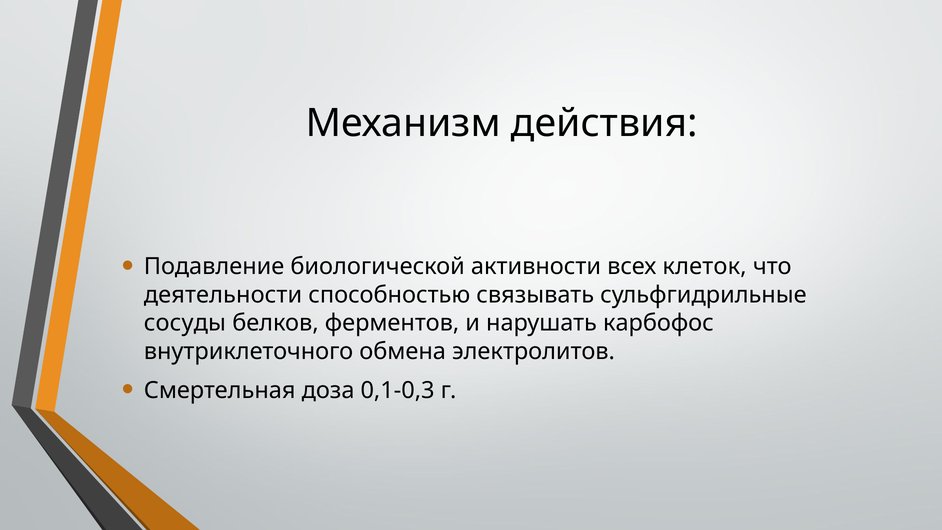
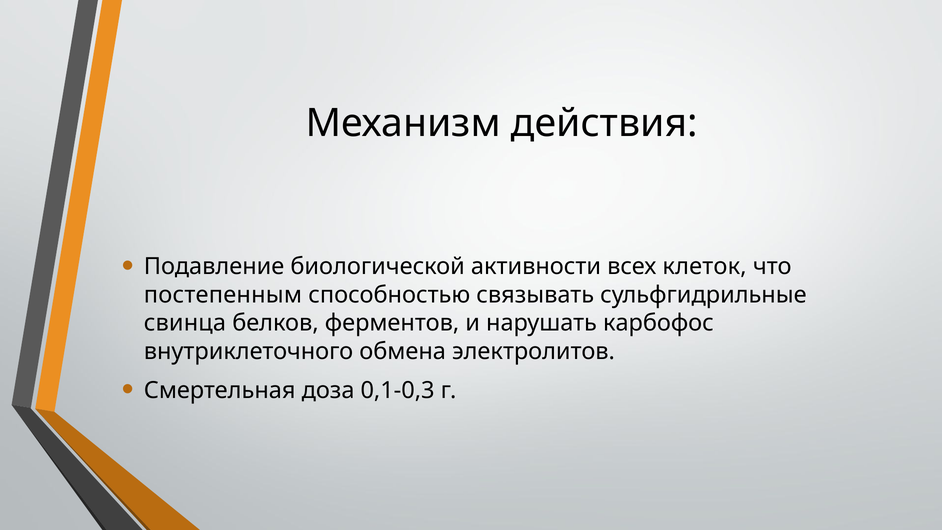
деятельности: деятельности -> постепенным
сосуды: сосуды -> свинца
